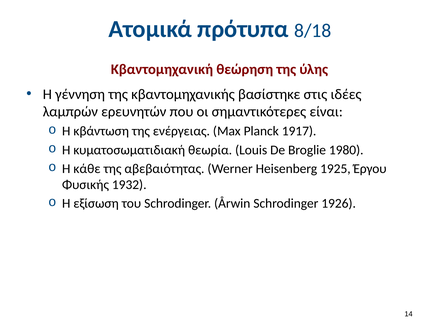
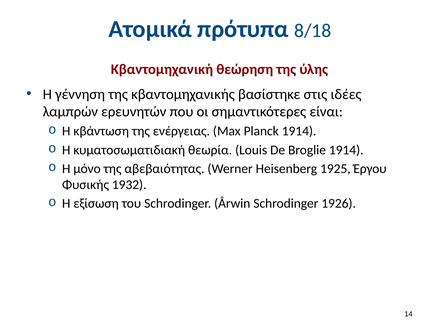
Planck 1917: 1917 -> 1914
Broglie 1980: 1980 -> 1914
κάθε: κάθε -> μόνο
